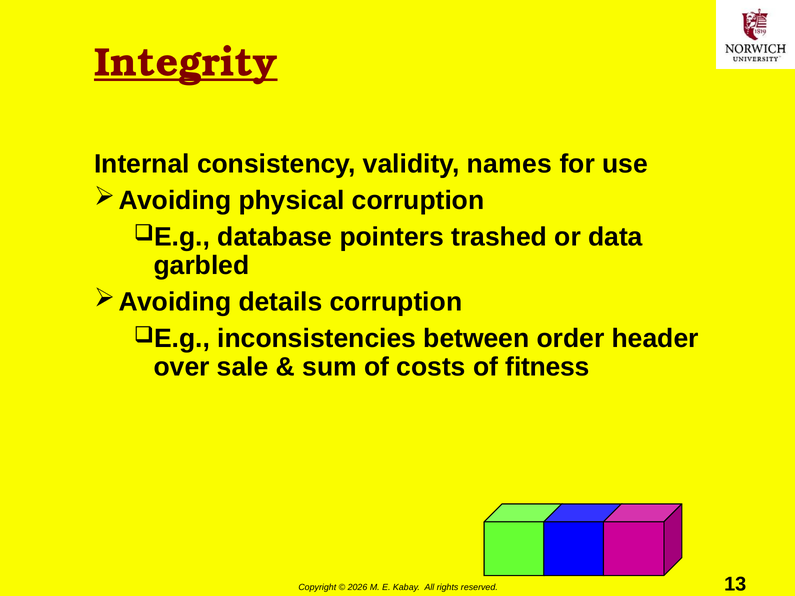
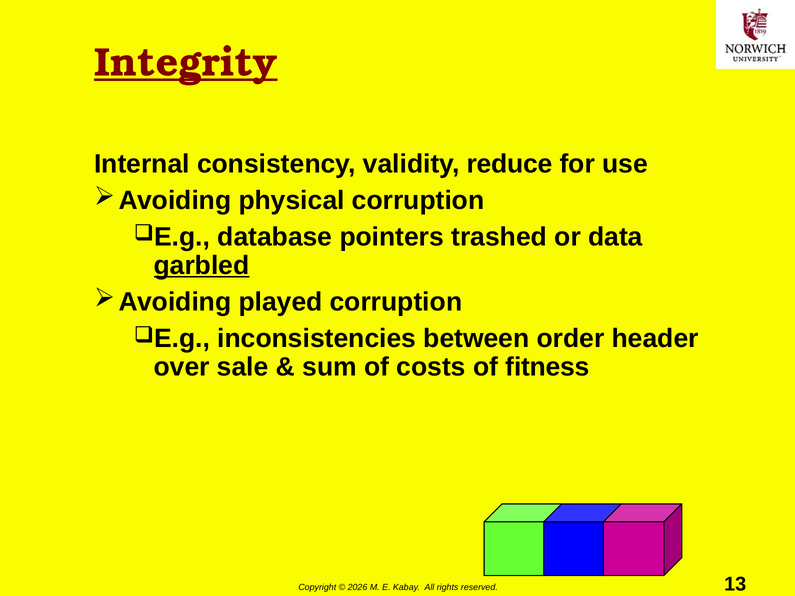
names: names -> reduce
garbled underline: none -> present
details: details -> played
